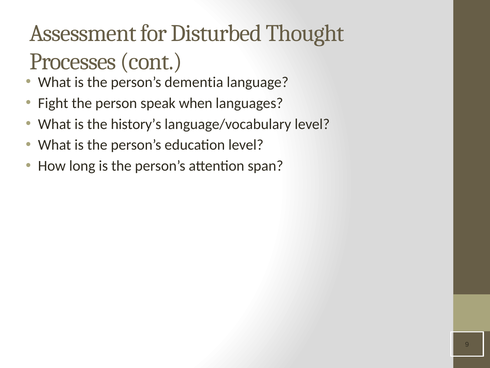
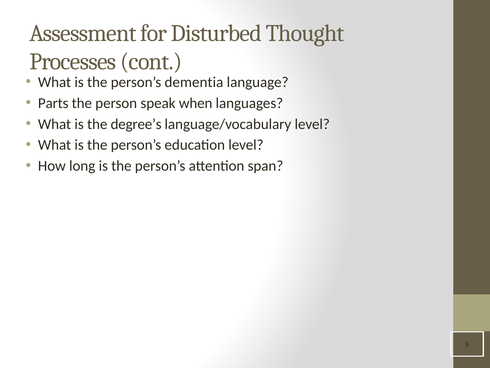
Fight: Fight -> Parts
history’s: history’s -> degree’s
